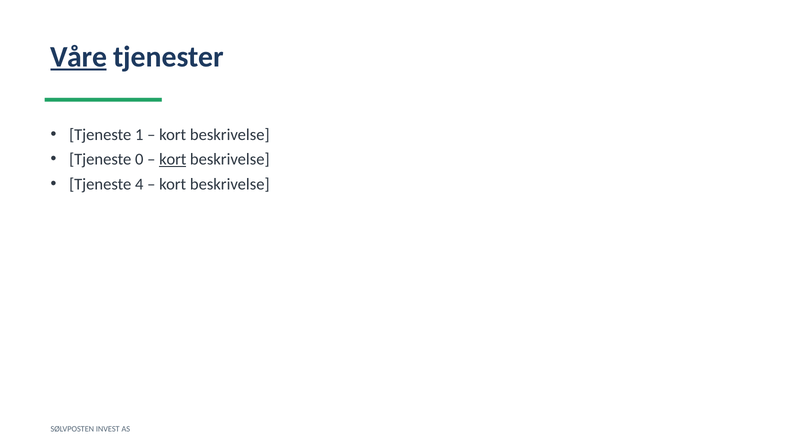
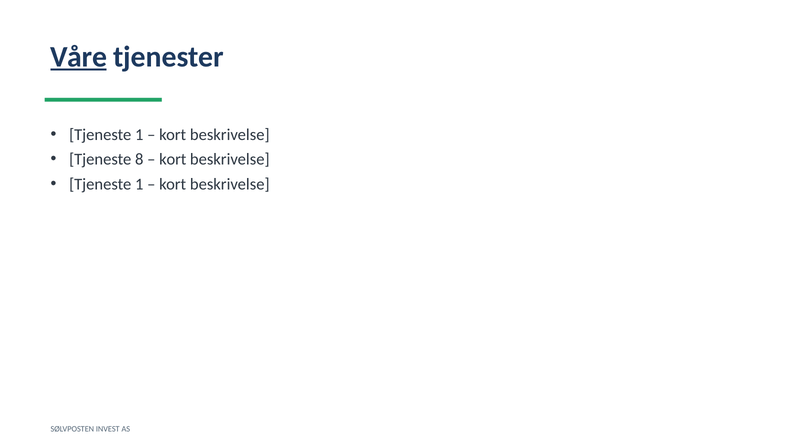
0: 0 -> 8
kort at (173, 159) underline: present -> none
4 at (139, 184): 4 -> 1
